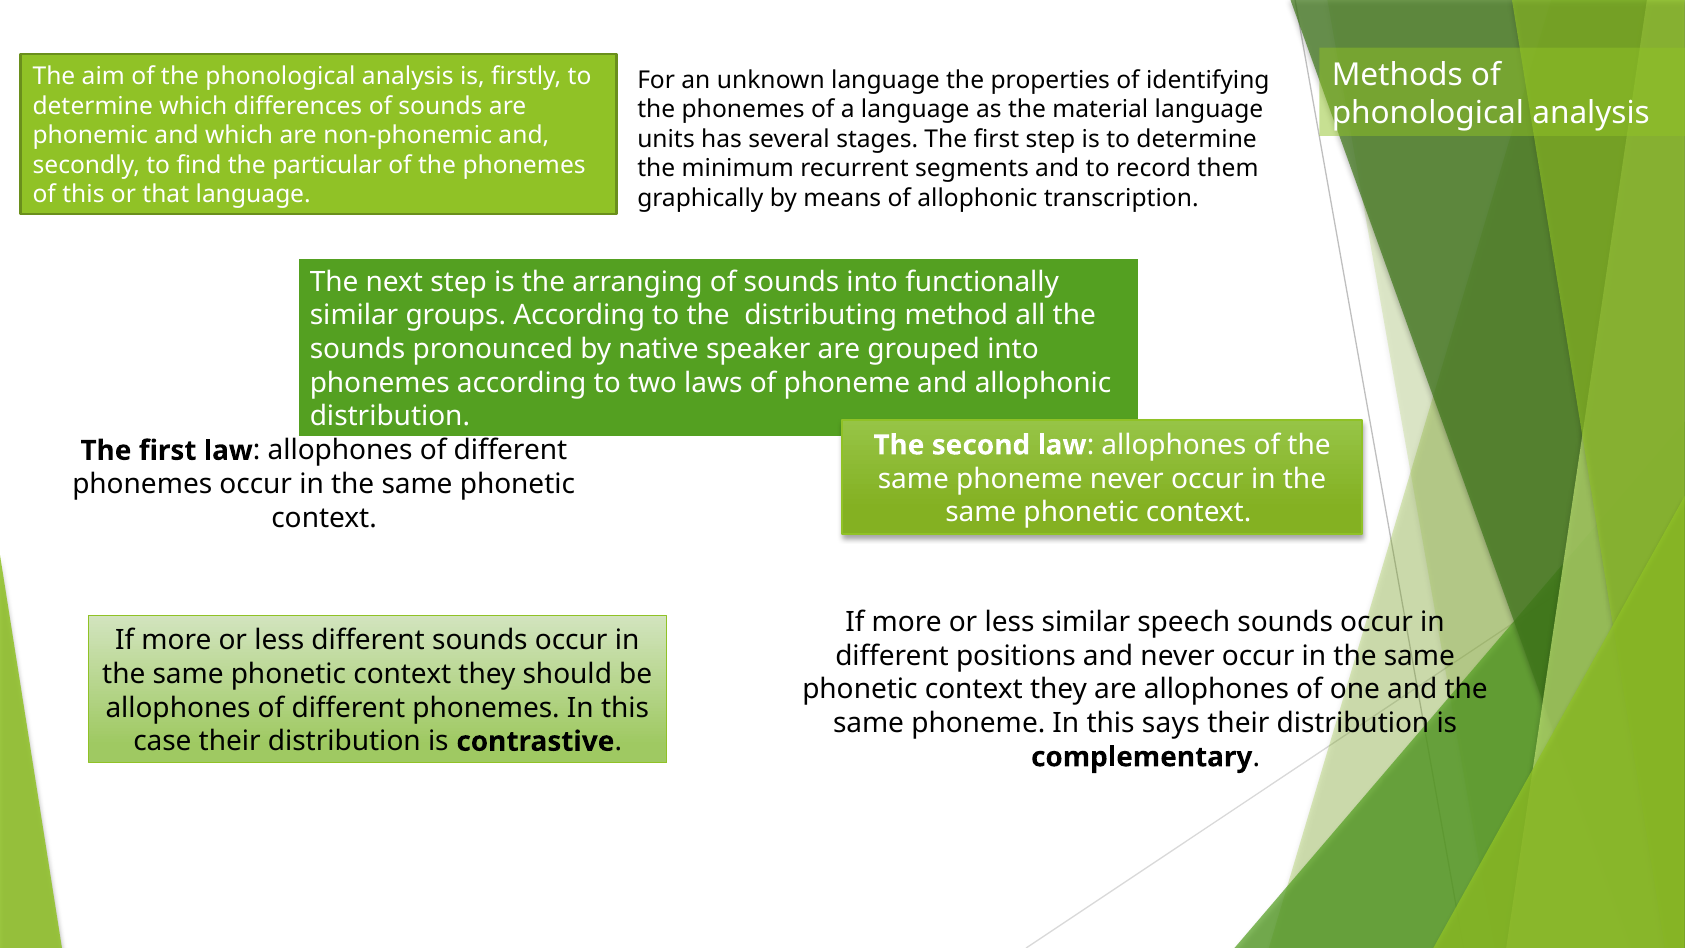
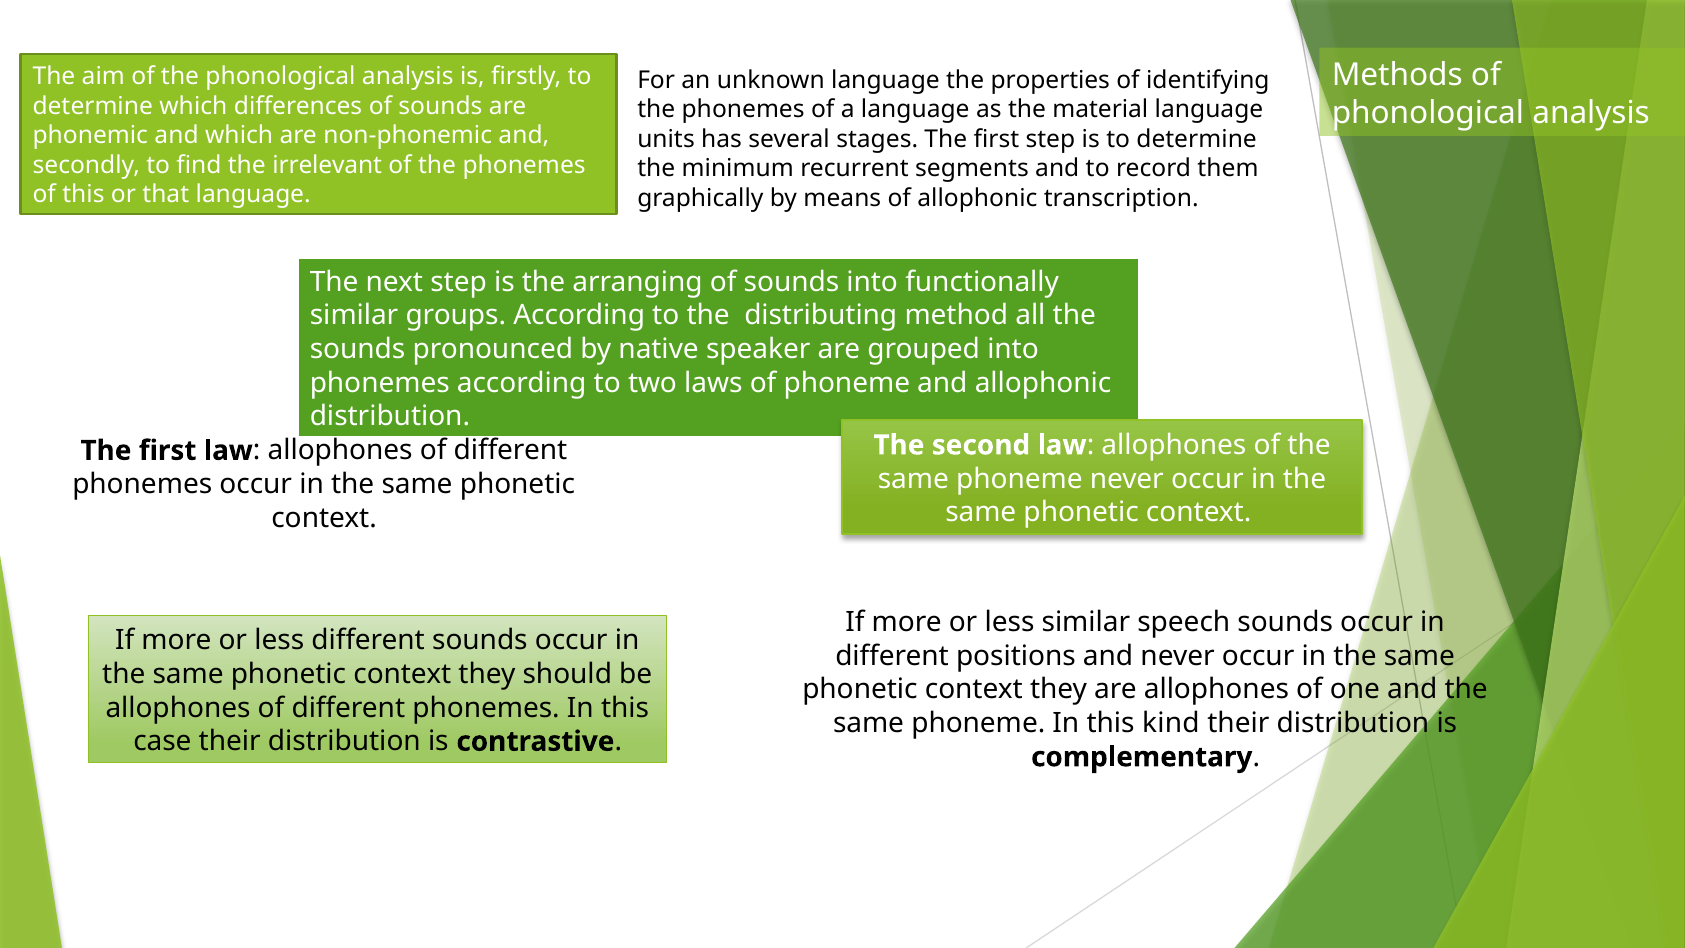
particular: particular -> irrelevant
says: says -> kind
